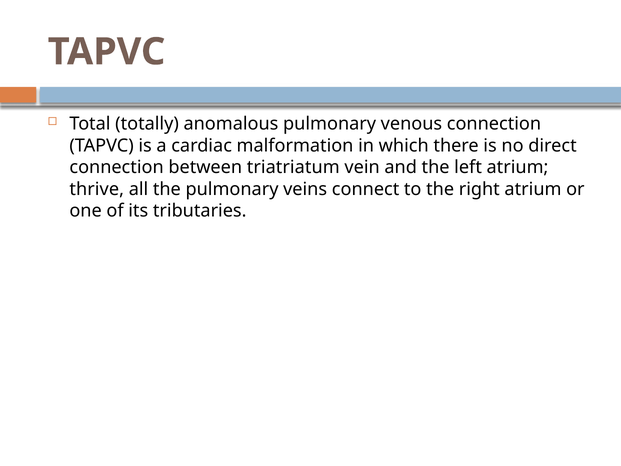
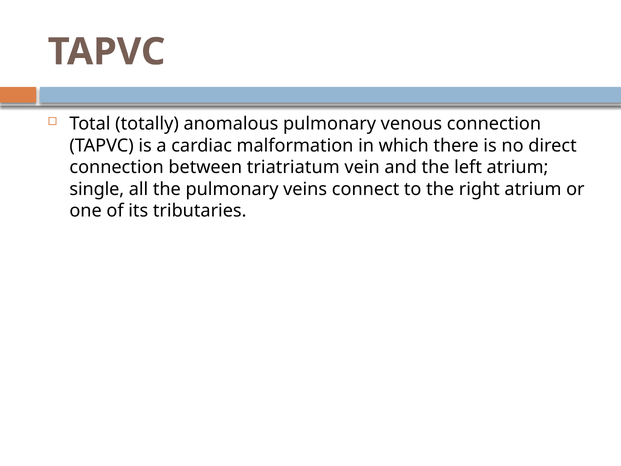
thrive: thrive -> single
